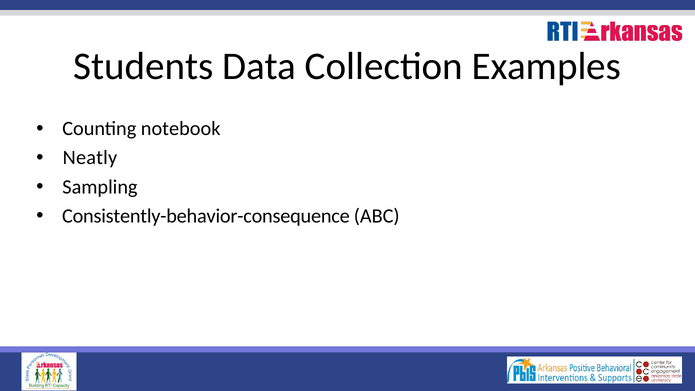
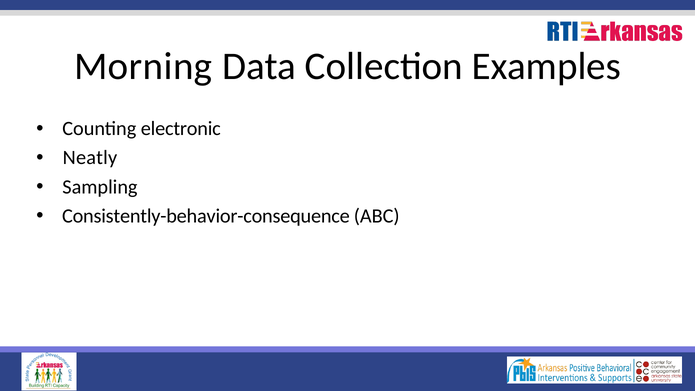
Students: Students -> Morning
notebook: notebook -> electronic
